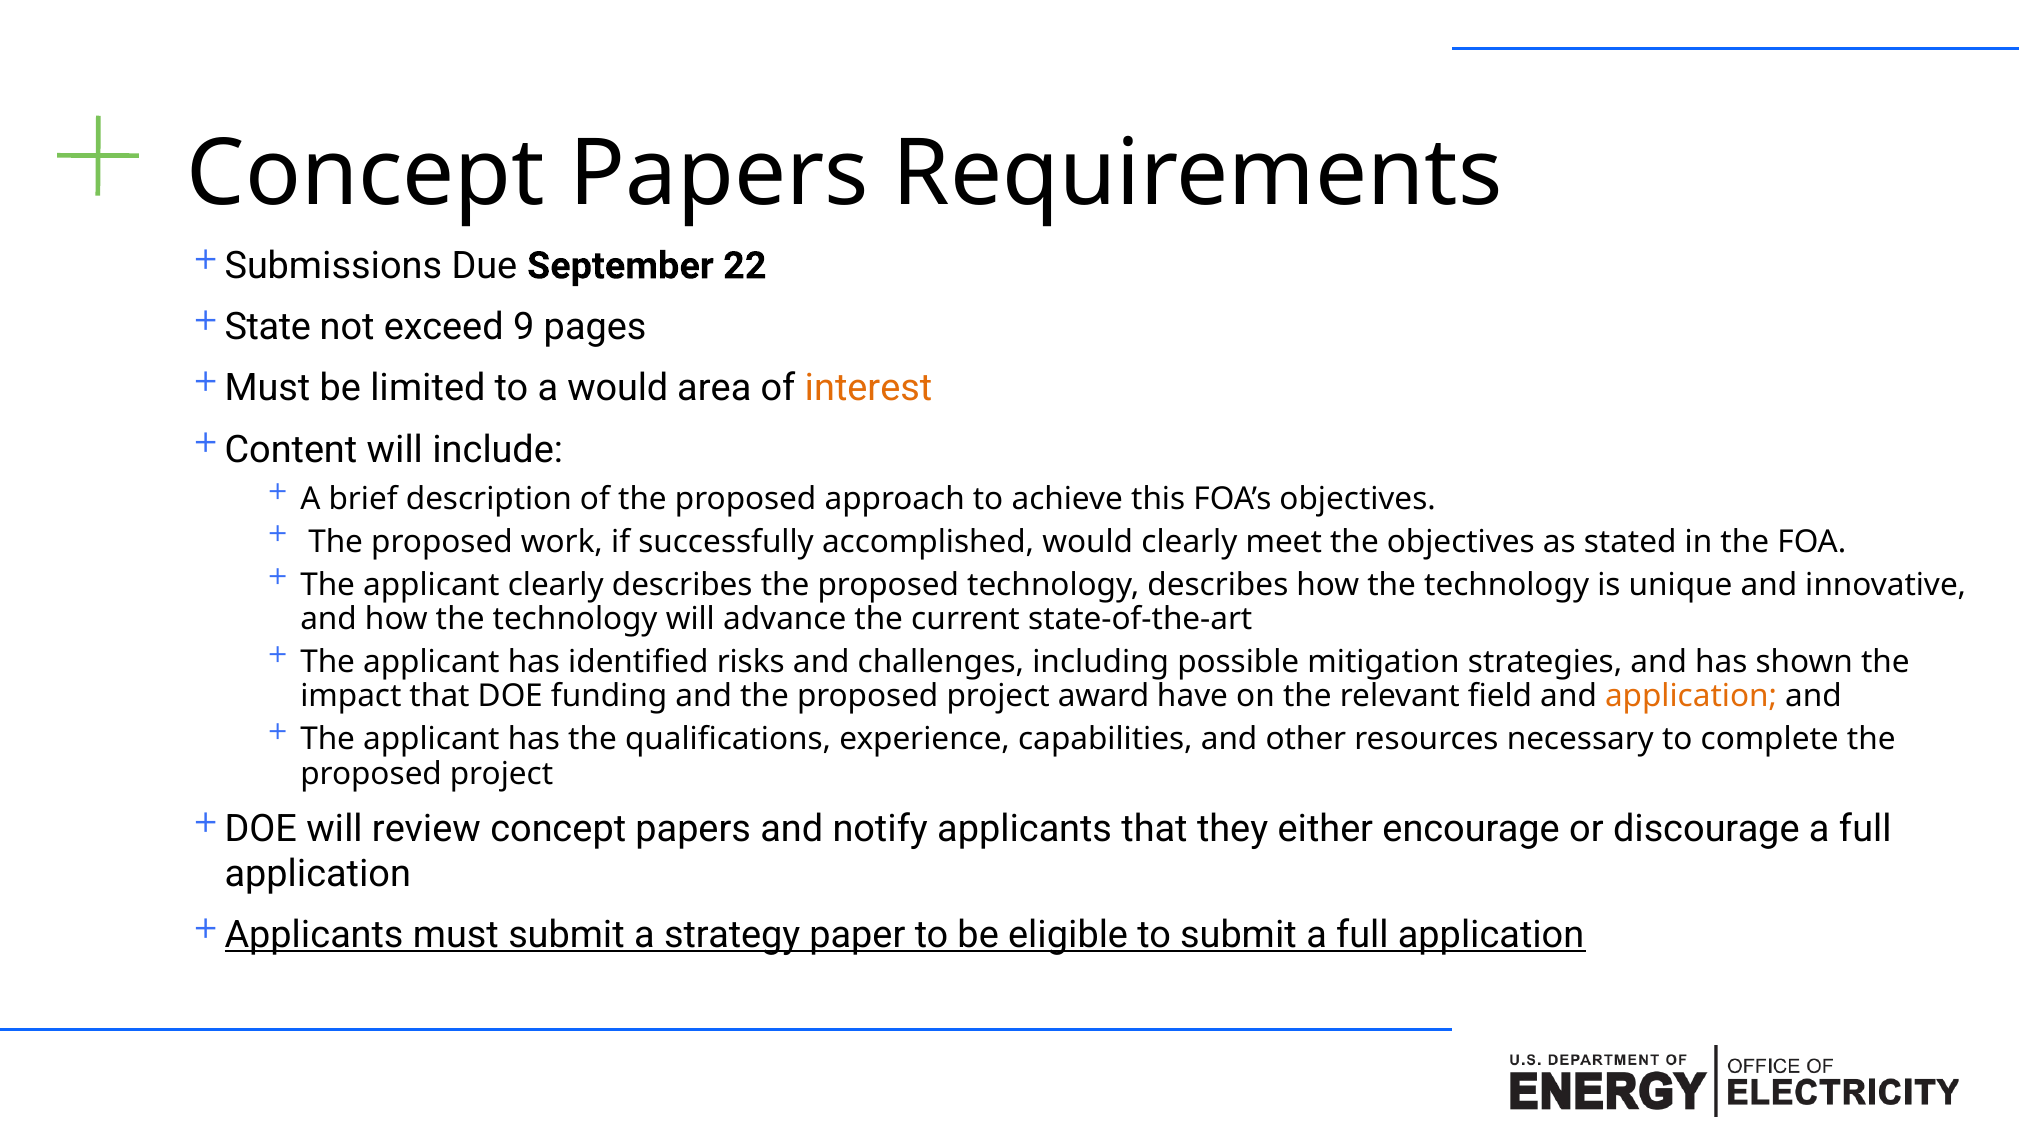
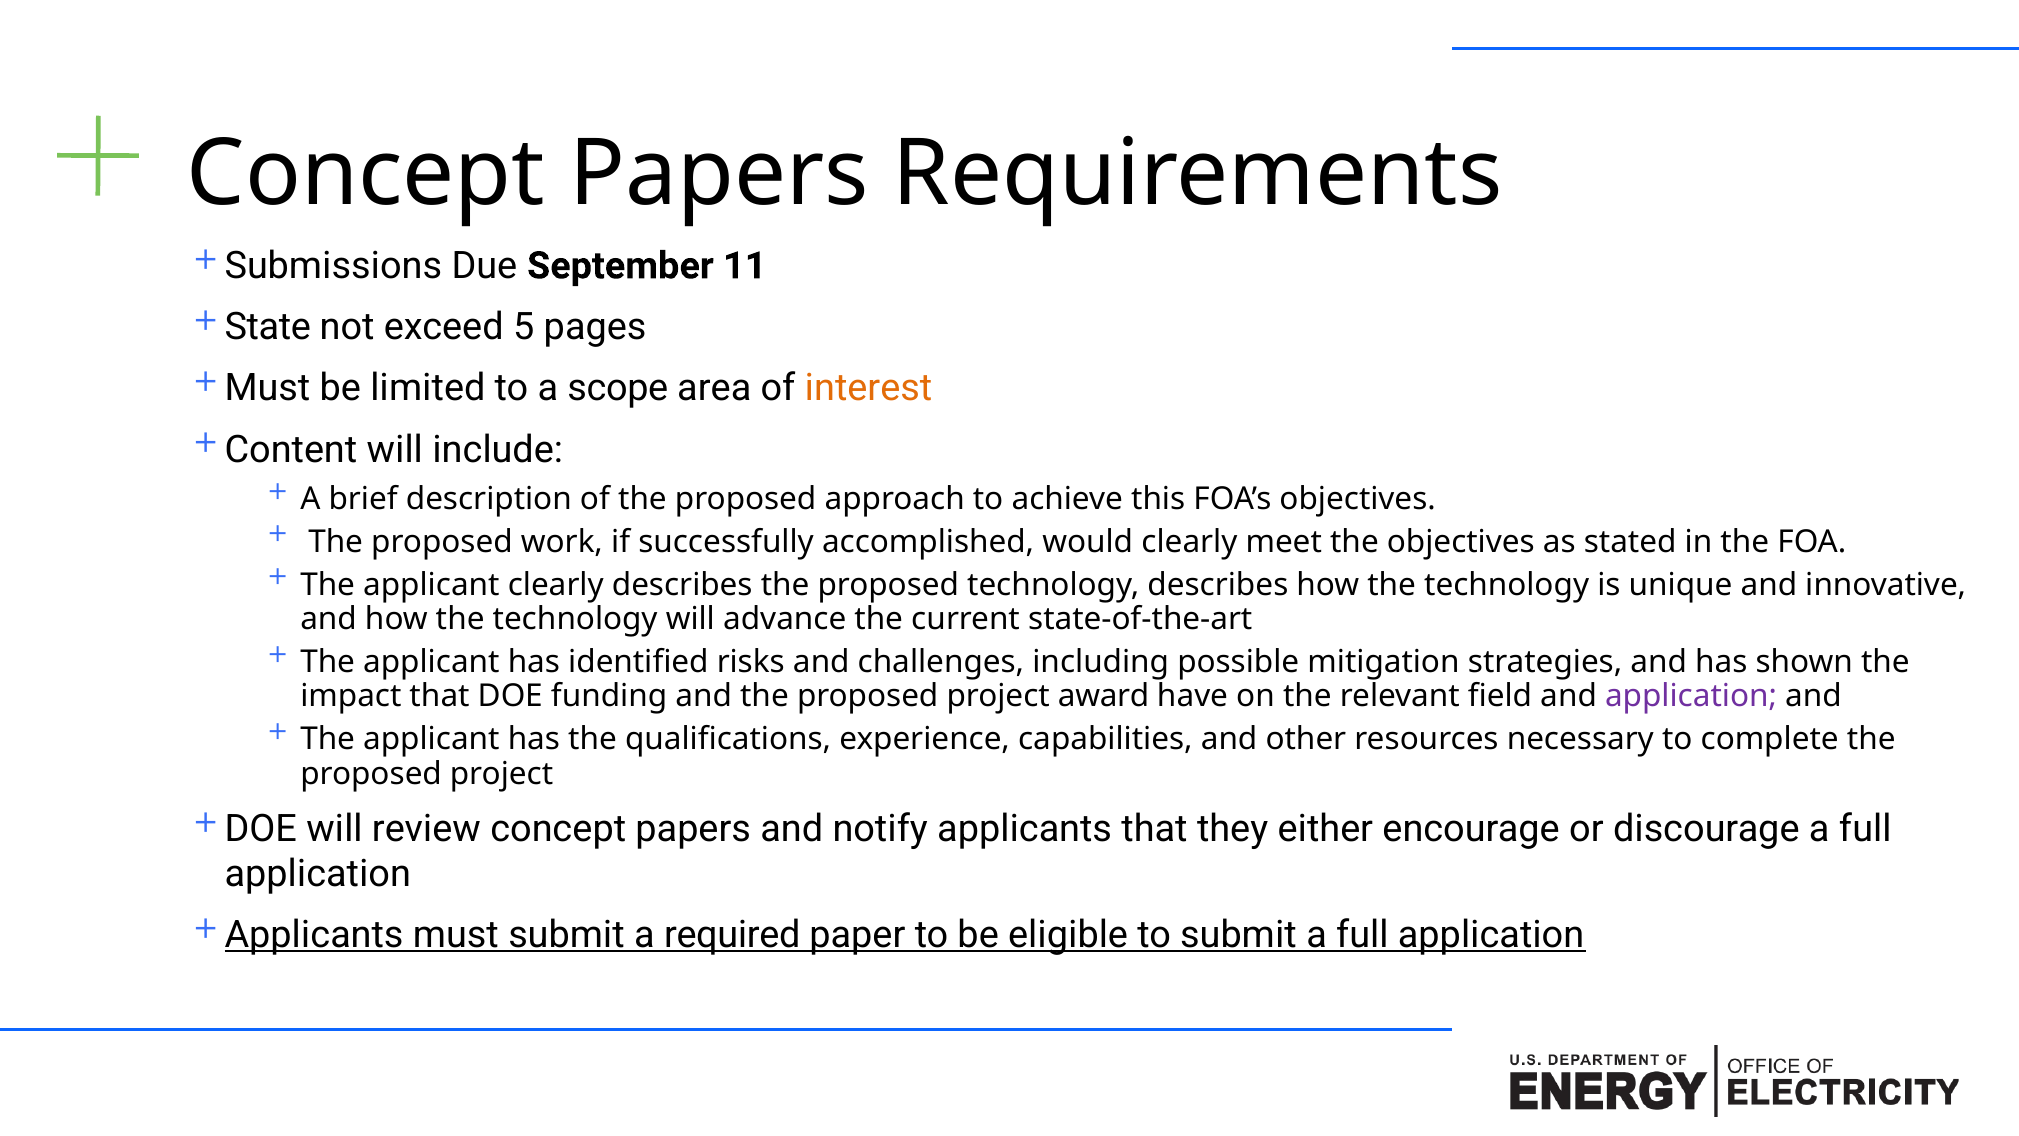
22: 22 -> 11
9: 9 -> 5
a would: would -> scope
application at (1691, 696) colour: orange -> purple
strategy: strategy -> required
